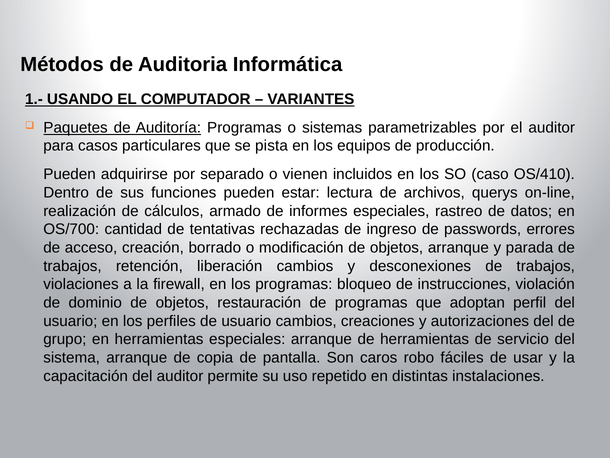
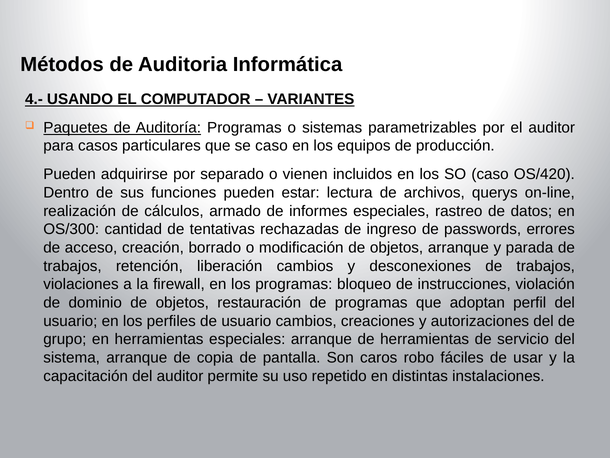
1.-: 1.- -> 4.-
se pista: pista -> caso
OS/410: OS/410 -> OS/420
OS/700: OS/700 -> OS/300
